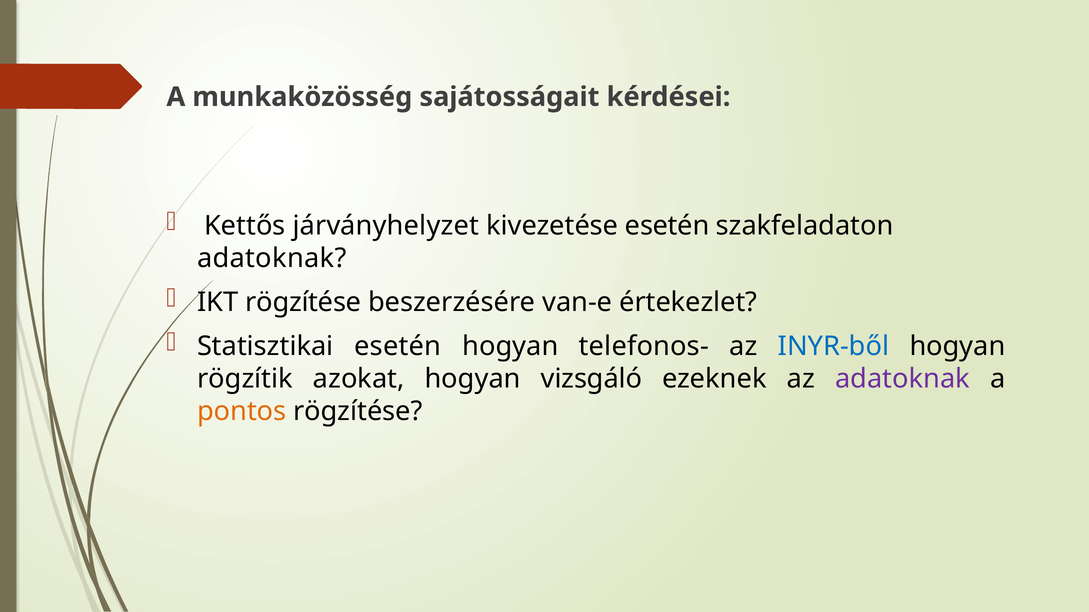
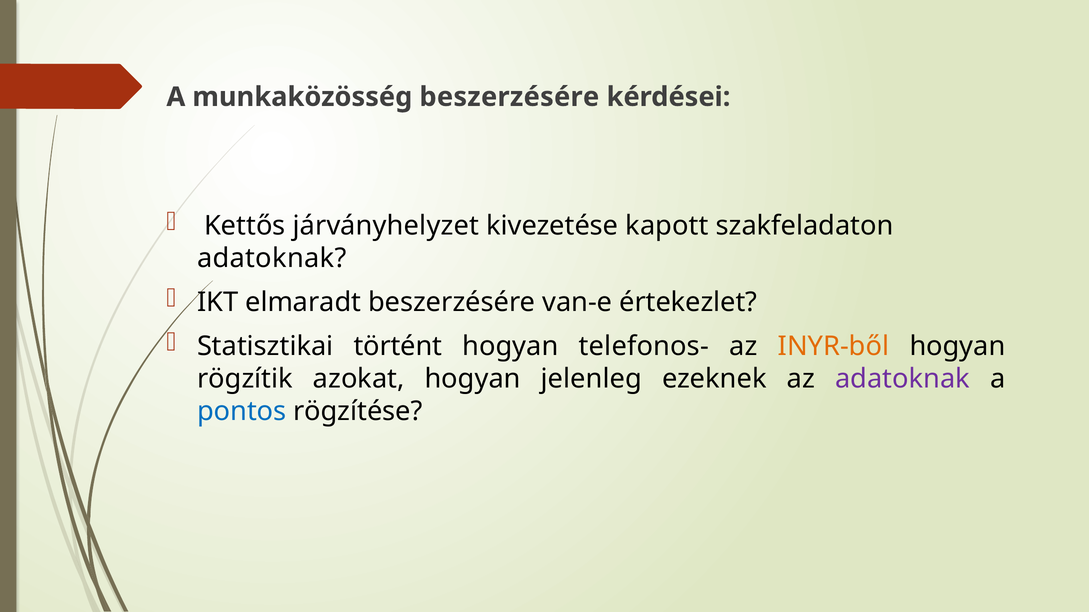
munkaközösség sajátosságait: sajátosságait -> beszerzésére
kivezetése esetén: esetén -> kapott
IKT rögzítése: rögzítése -> elmaradt
Statisztikai esetén: esetén -> történt
INYR-ből colour: blue -> orange
vizsgáló: vizsgáló -> jelenleg
pontos colour: orange -> blue
